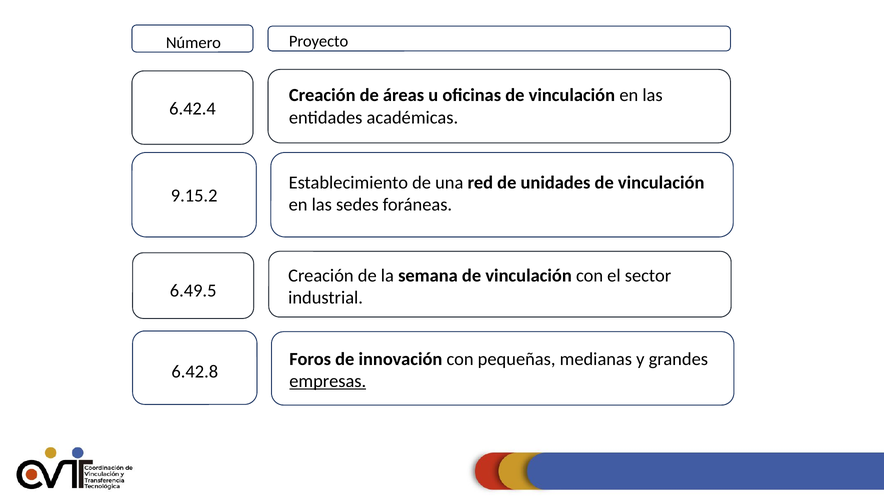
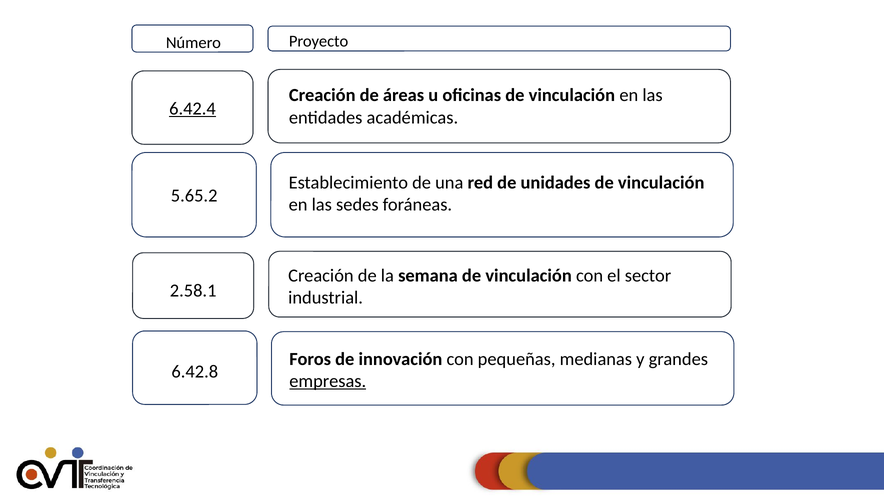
6.42.4 underline: none -> present
9.15.2: 9.15.2 -> 5.65.2
6.49.5: 6.49.5 -> 2.58.1
